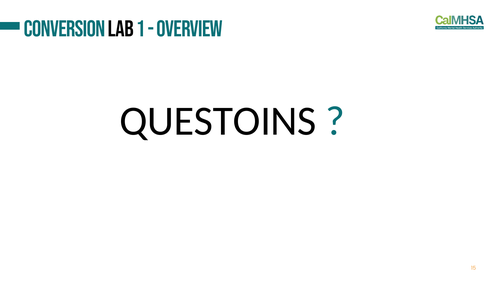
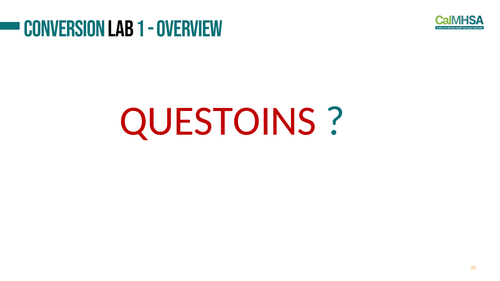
QUESTOINS colour: black -> red
